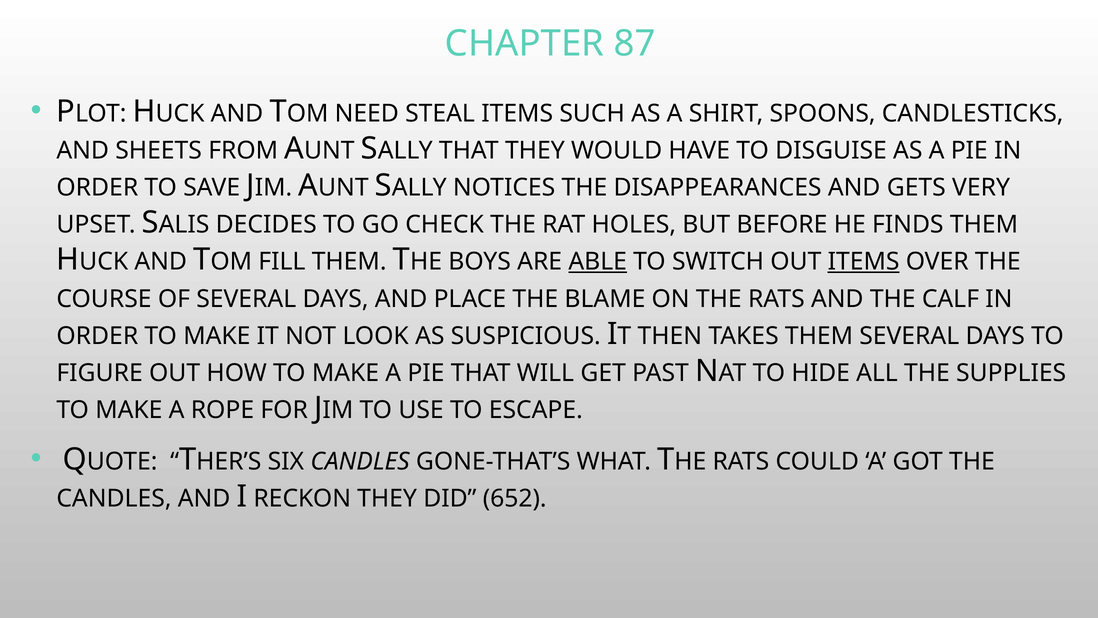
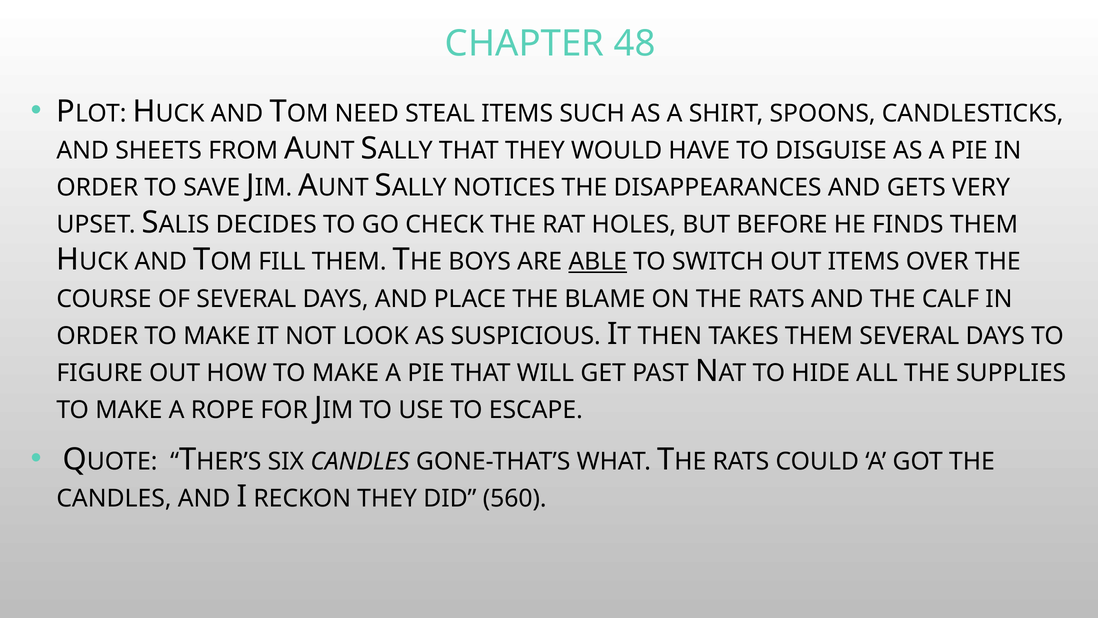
87: 87 -> 48
ITEMS at (864, 262) underline: present -> none
652: 652 -> 560
